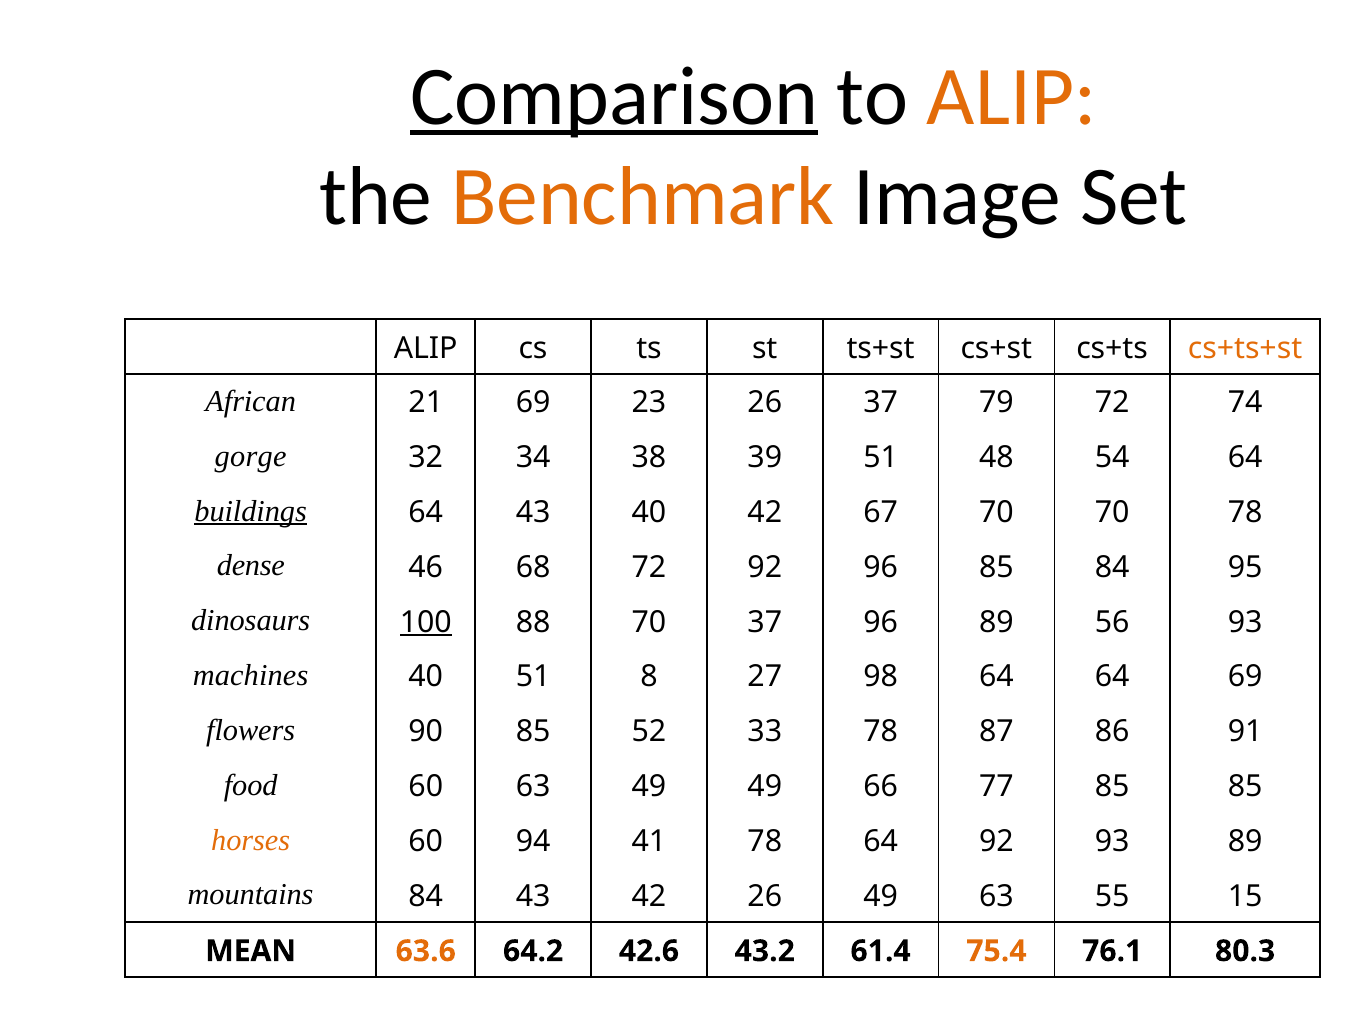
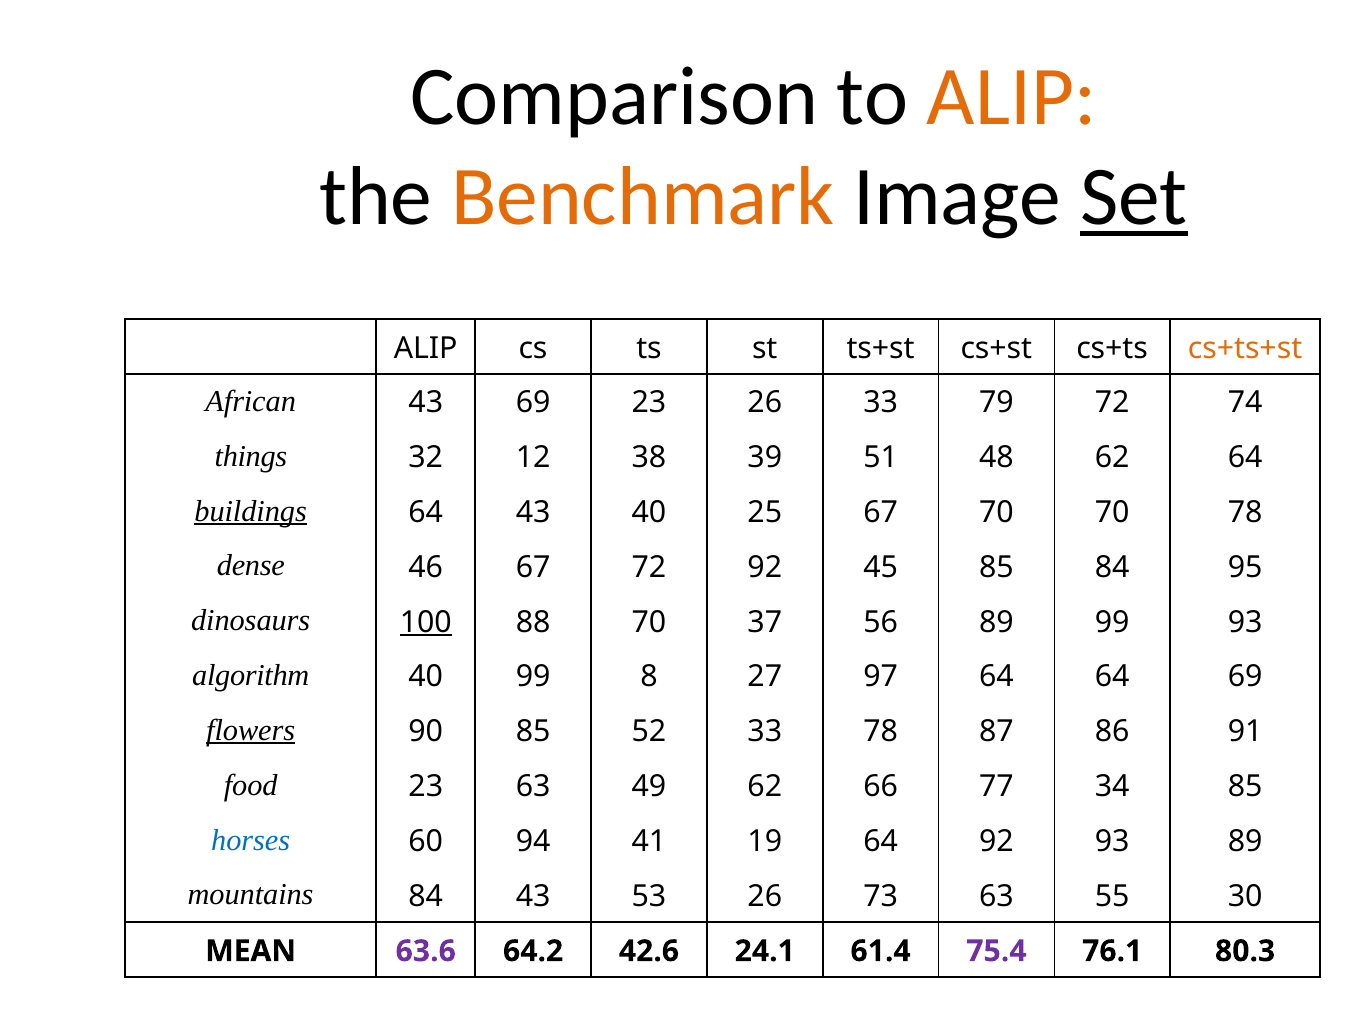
Comparison underline: present -> none
Set underline: none -> present
African 21: 21 -> 43
26 37: 37 -> 33
gorge: gorge -> things
34: 34 -> 12
48 54: 54 -> 62
40 42: 42 -> 25
46 68: 68 -> 67
92 96: 96 -> 45
37 96: 96 -> 56
89 56: 56 -> 99
machines: machines -> algorithm
40 51: 51 -> 99
98: 98 -> 97
flowers underline: none -> present
food 60: 60 -> 23
49 49: 49 -> 62
77 85: 85 -> 34
horses colour: orange -> blue
41 78: 78 -> 19
43 42: 42 -> 53
26 49: 49 -> 73
15: 15 -> 30
63.6 colour: orange -> purple
43.2: 43.2 -> 24.1
75.4 colour: orange -> purple
